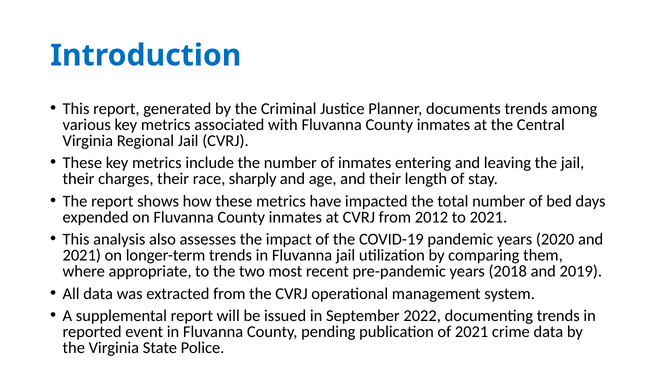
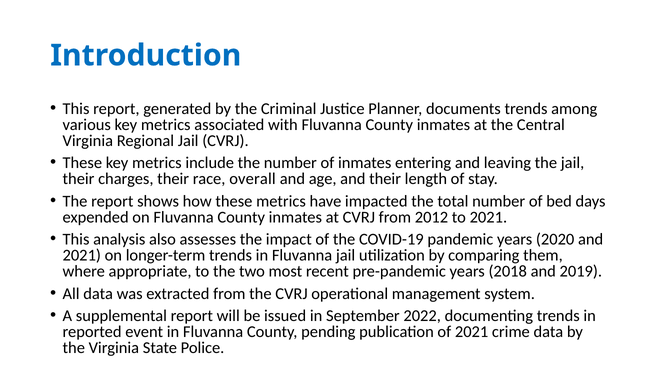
sharply: sharply -> overall
